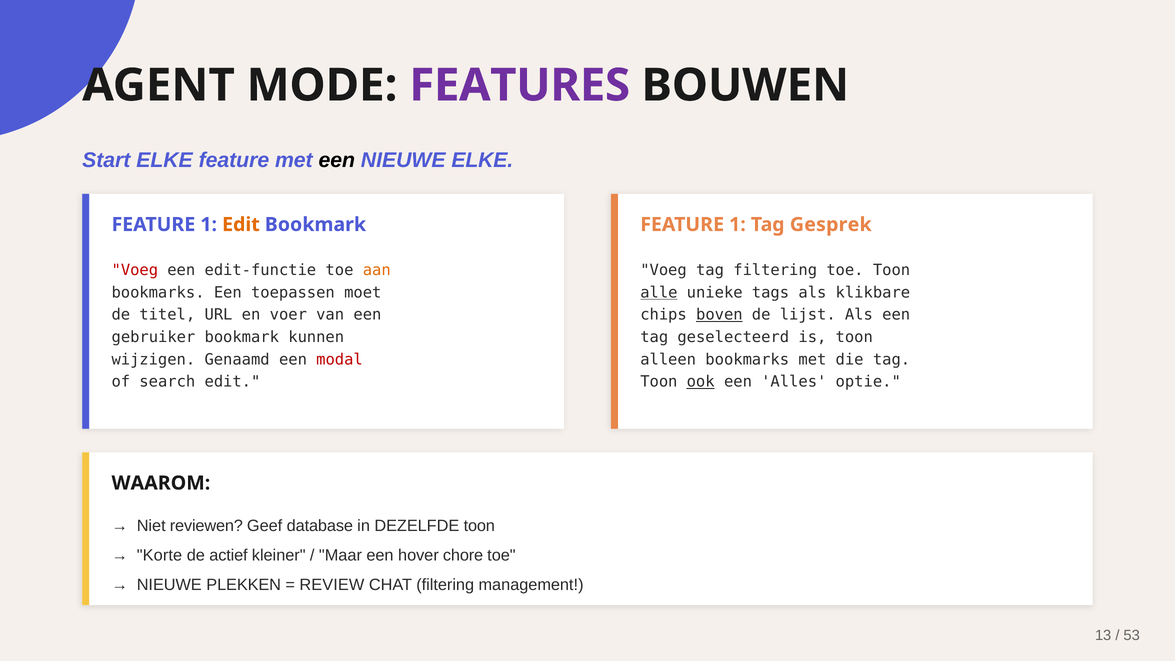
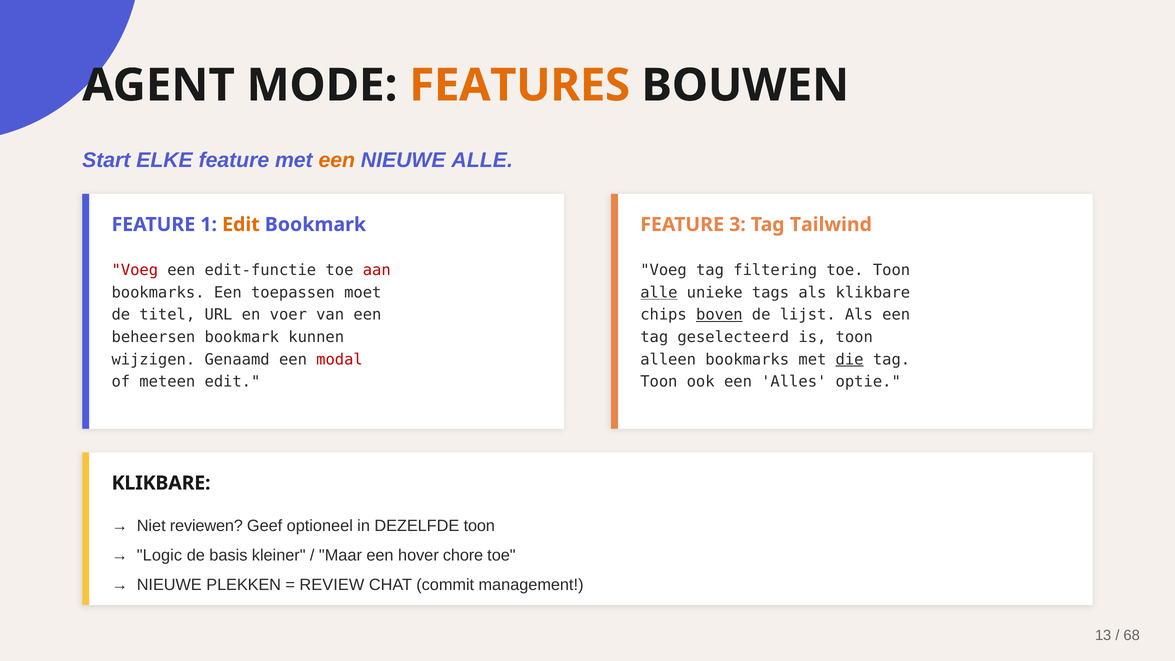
FEATURES colour: purple -> orange
een at (337, 160) colour: black -> orange
NIEUWE ELKE: ELKE -> ALLE
1 at (737, 225): 1 -> 3
Gesprek: Gesprek -> Tailwind
aan colour: orange -> red
gebruiker: gebruiker -> beheersen
die underline: none -> present
search: search -> meteen
ook underline: present -> none
WAAROM at (161, 483): WAAROM -> KLIKBARE
database: database -> optioneel
Korte: Korte -> Logic
actief: actief -> basis
CHAT filtering: filtering -> commit
53: 53 -> 68
